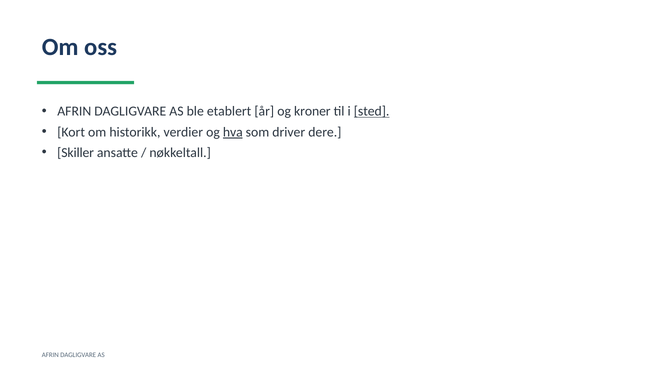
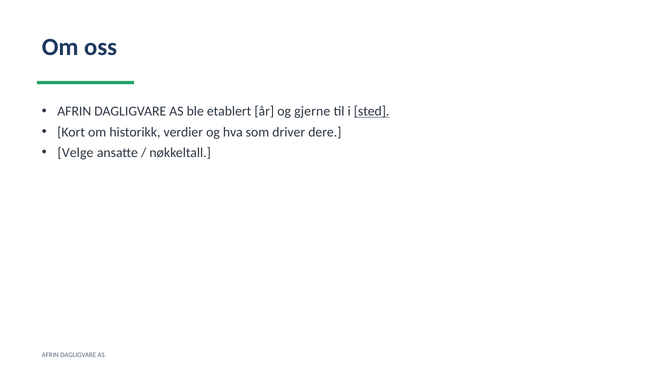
kroner: kroner -> gjerne
hva underline: present -> none
Skiller: Skiller -> Velge
